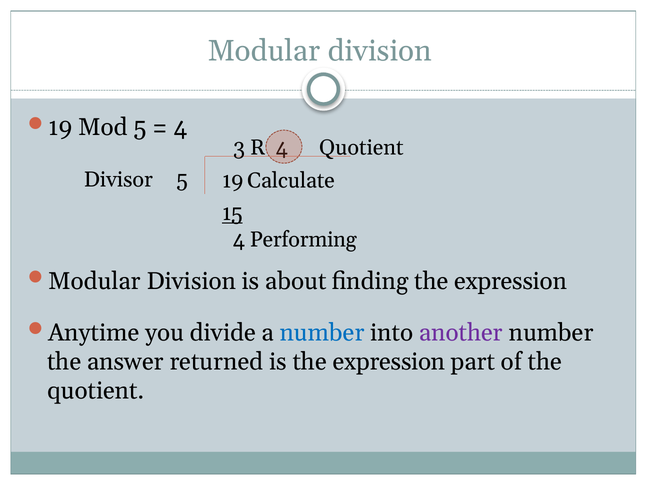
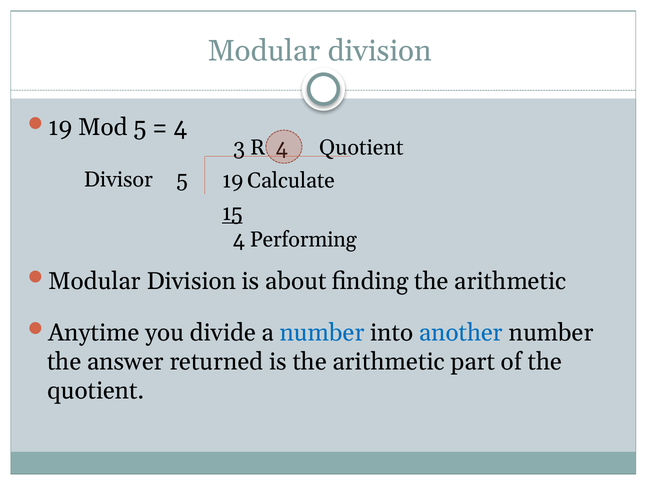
finding the expression: expression -> arithmetic
another colour: purple -> blue
is the expression: expression -> arithmetic
